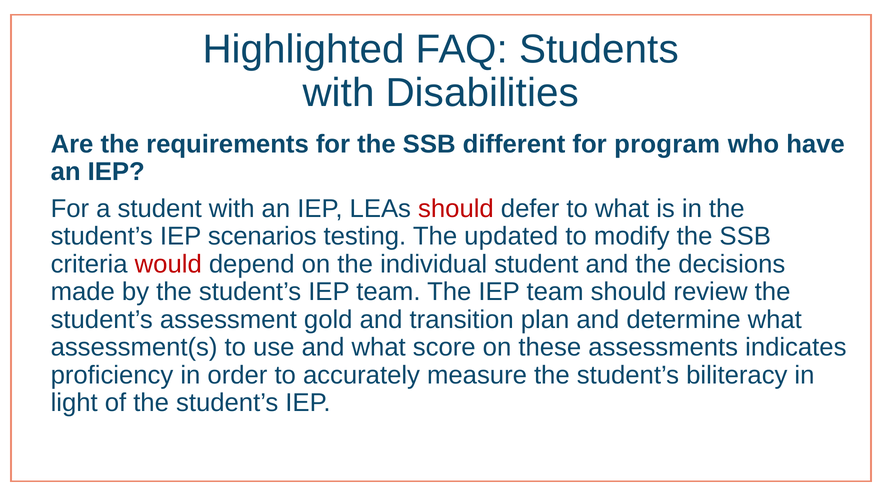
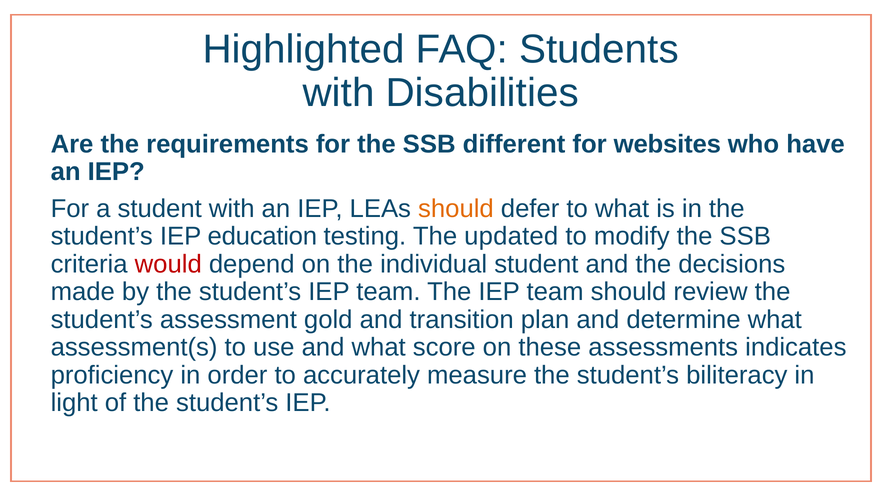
program: program -> websites
should at (456, 209) colour: red -> orange
scenarios: scenarios -> education
